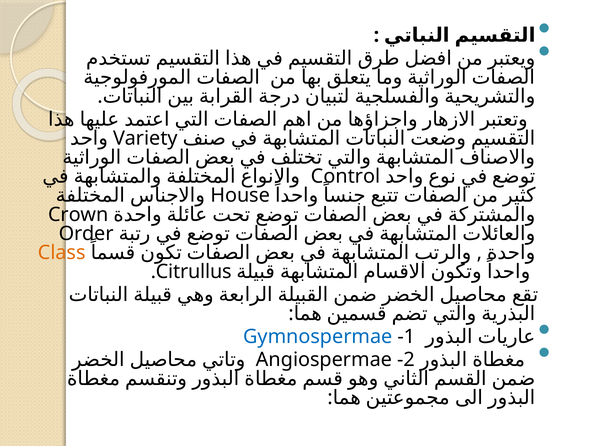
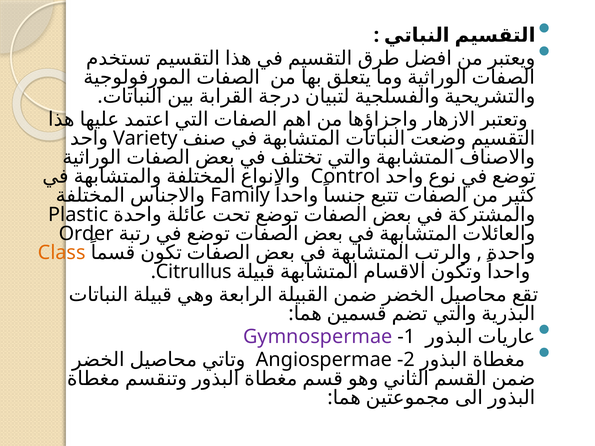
House: House -> Family
Crown: Crown -> Plastic
Gymnospermae colour: blue -> purple
